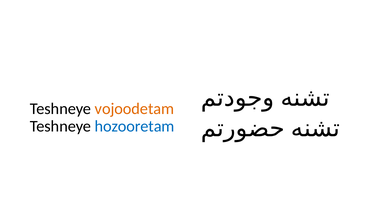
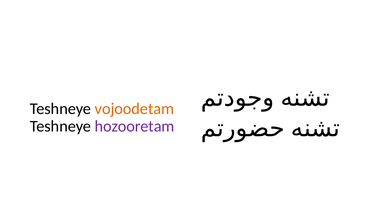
hozooretam colour: blue -> purple
